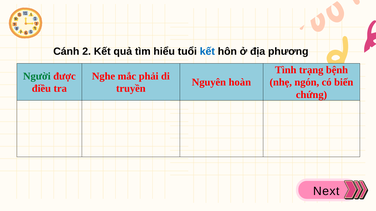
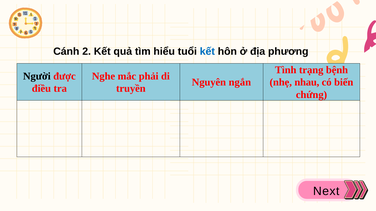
Người colour: green -> black
hoàn: hoàn -> ngắn
ngón: ngón -> nhau
